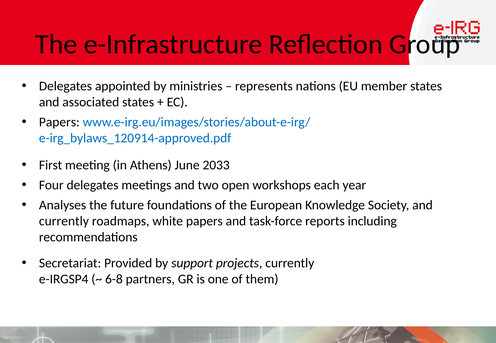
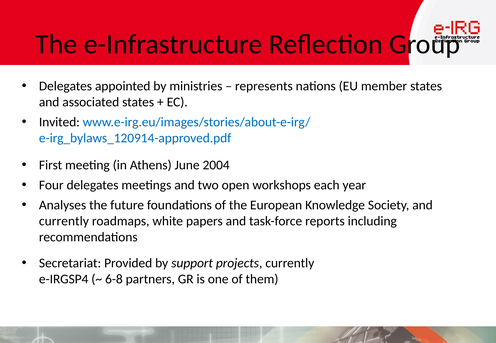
Papers at (59, 122): Papers -> Invited
2033: 2033 -> 2004
